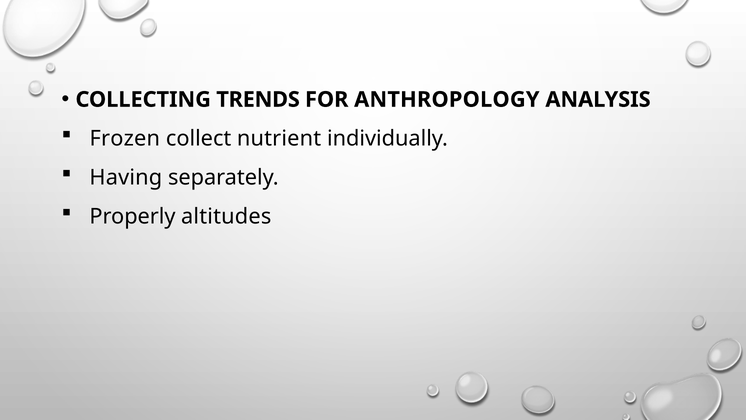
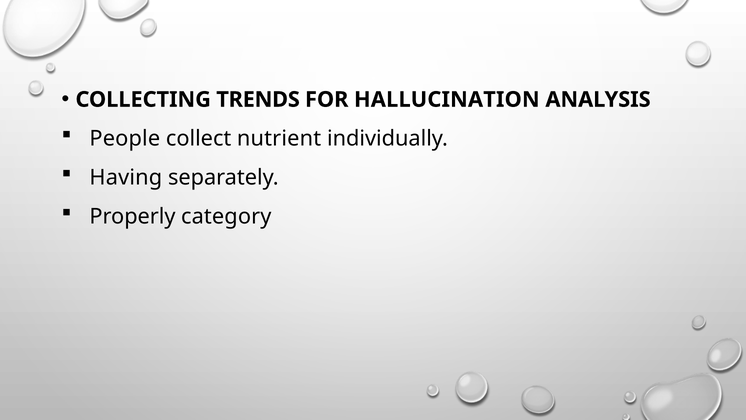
ANTHROPOLOGY: ANTHROPOLOGY -> HALLUCINATION
Frozen: Frozen -> People
altitudes: altitudes -> category
